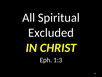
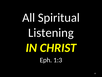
Excluded: Excluded -> Listening
